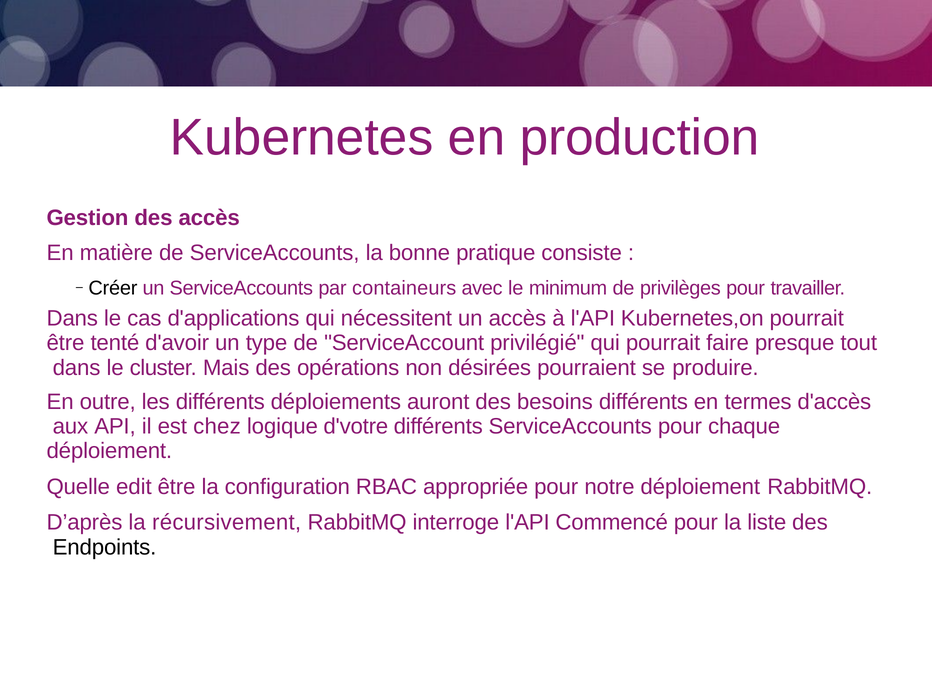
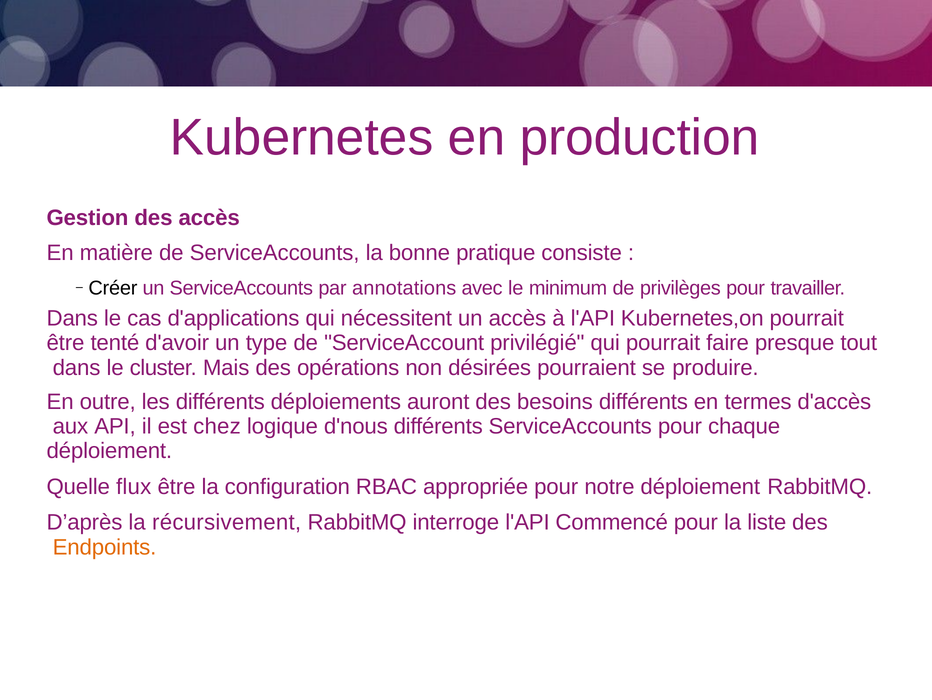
containeurs: containeurs -> annotations
d'votre: d'votre -> d'nous
edit: edit -> flux
Endpoints colour: black -> orange
